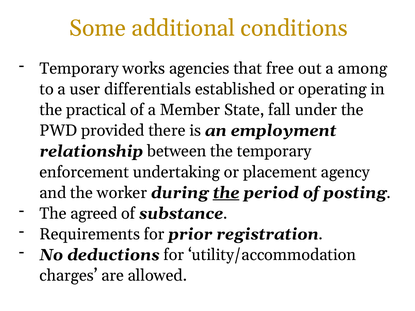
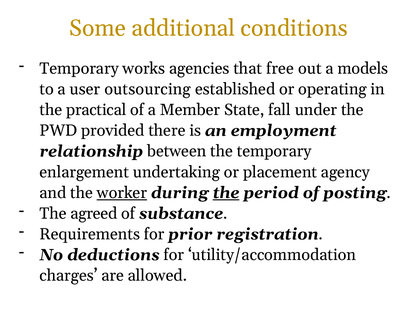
among: among -> models
differentials: differentials -> outsourcing
enforcement: enforcement -> enlargement
worker underline: none -> present
